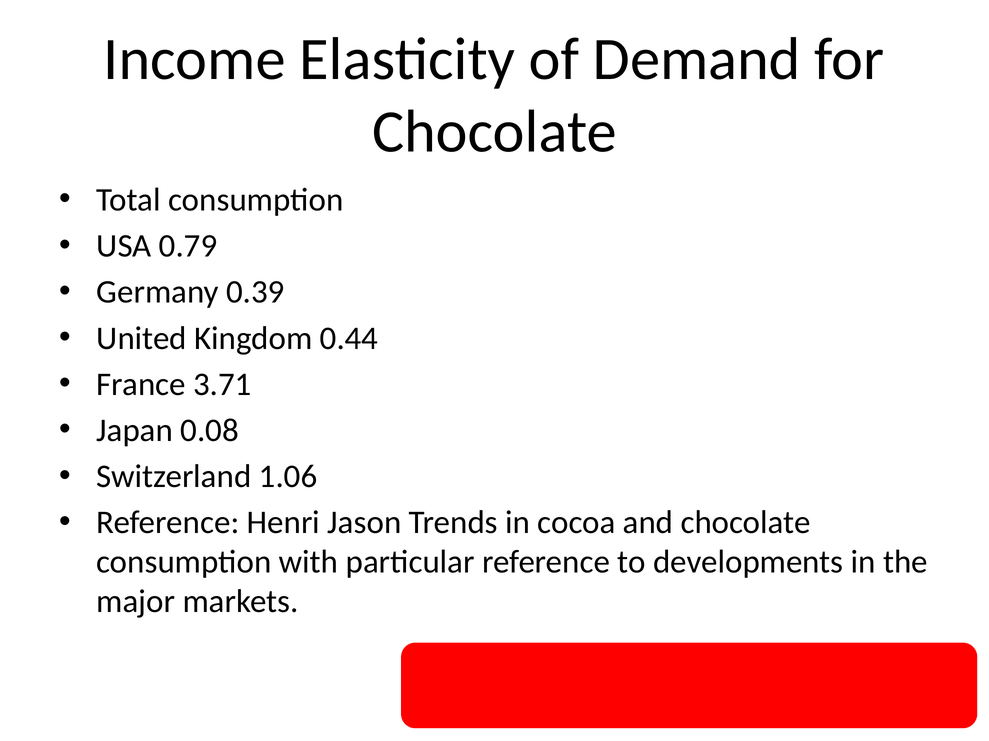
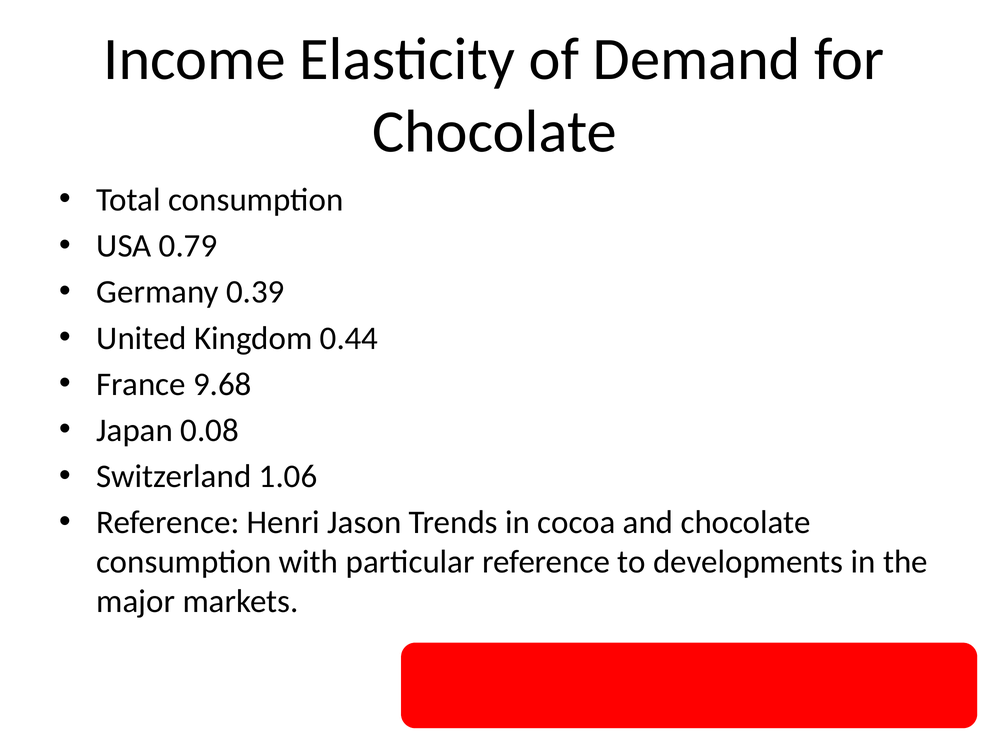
3.71: 3.71 -> 9.68
